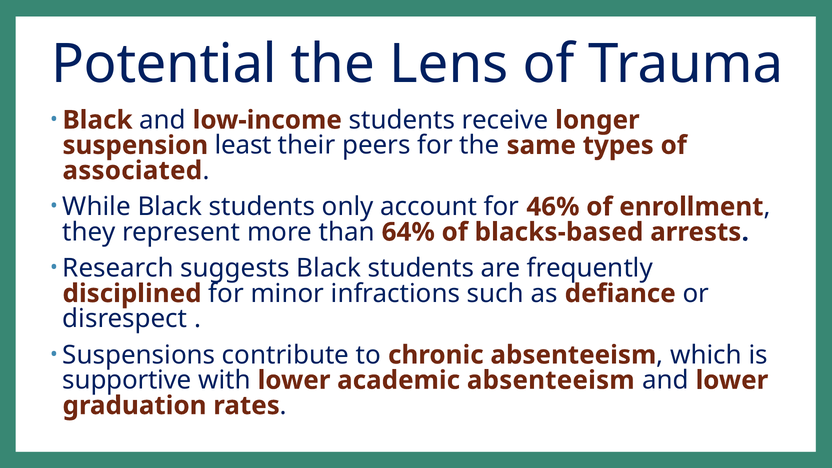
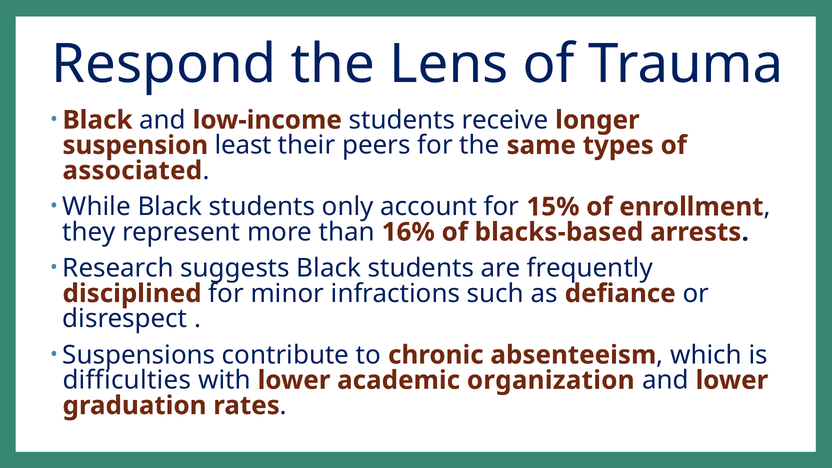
Potential: Potential -> Respond
46%: 46% -> 15%
64%: 64% -> 16%
supportive: supportive -> difficulties
academic absenteeism: absenteeism -> organization
